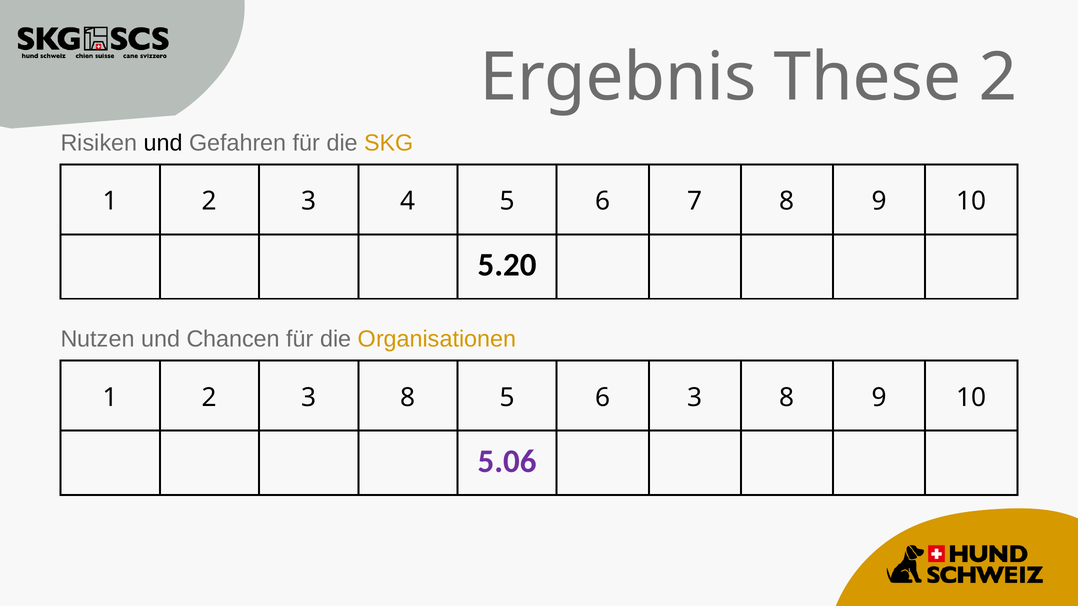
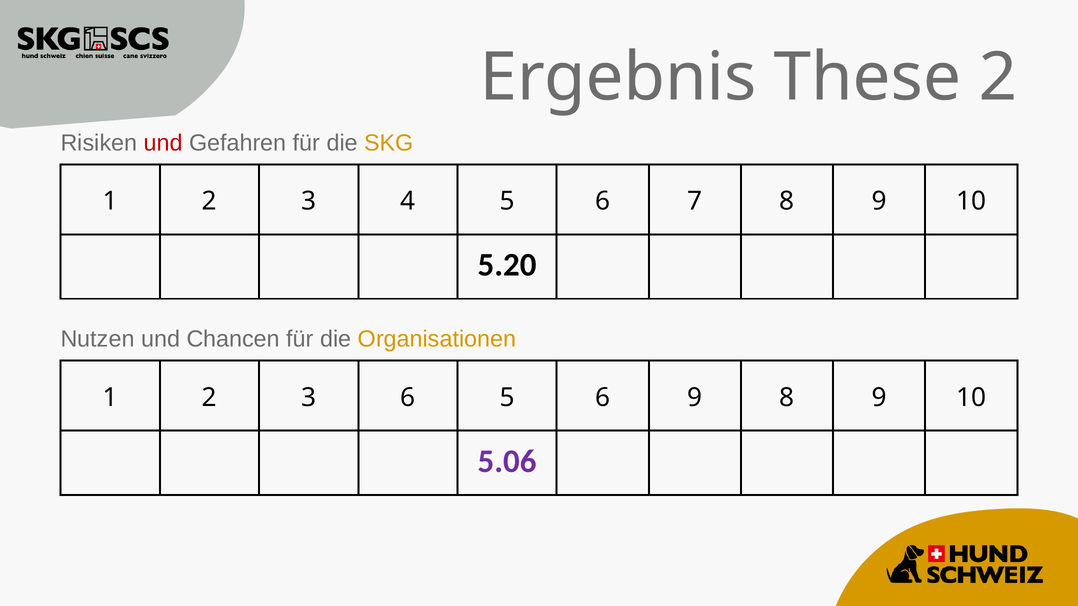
und at (163, 143) colour: black -> red
2 3 8: 8 -> 6
6 3: 3 -> 9
